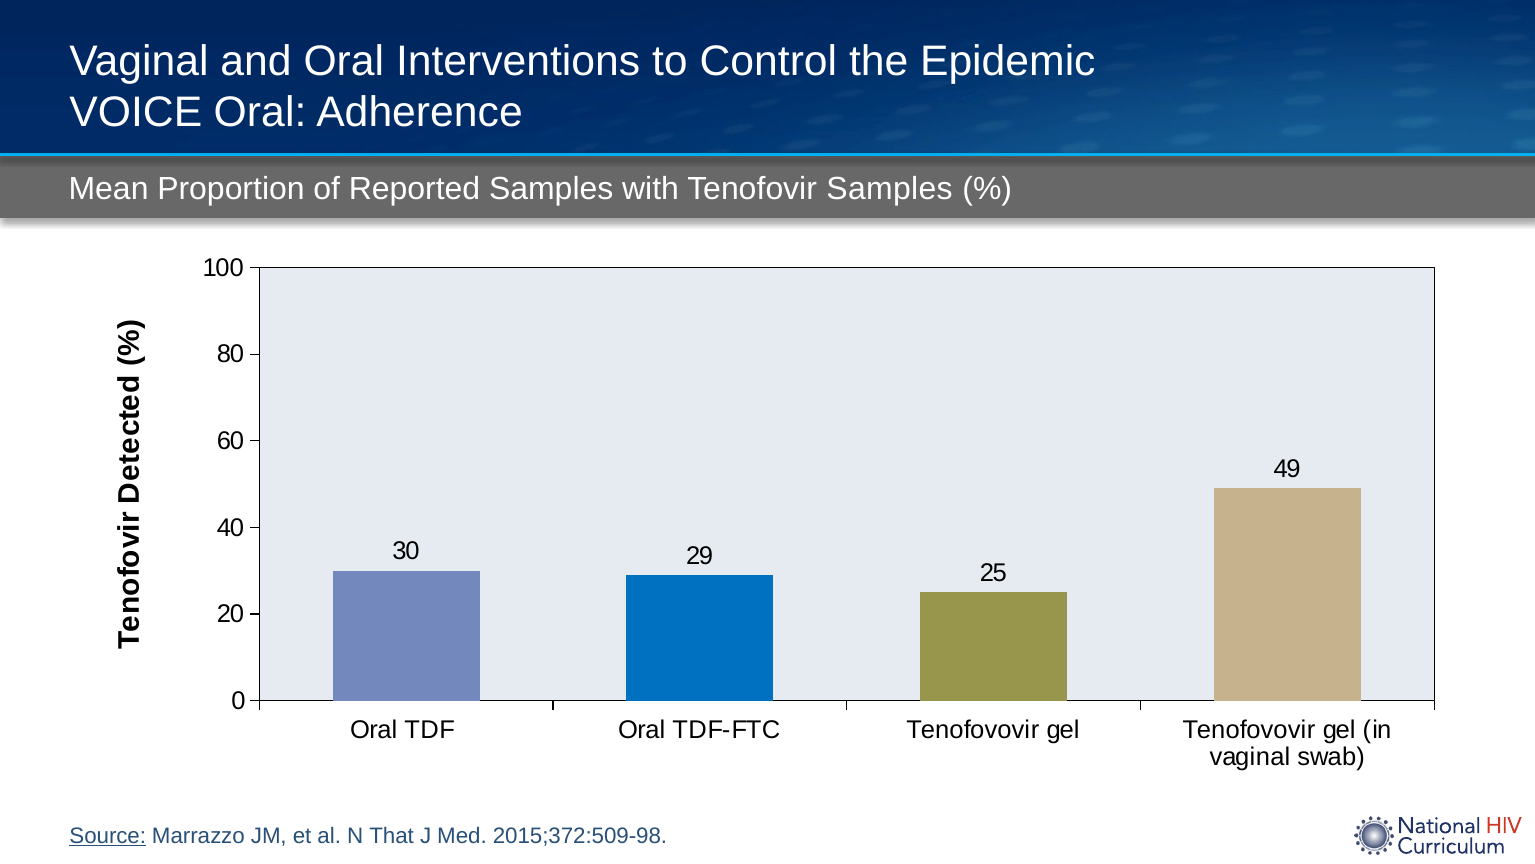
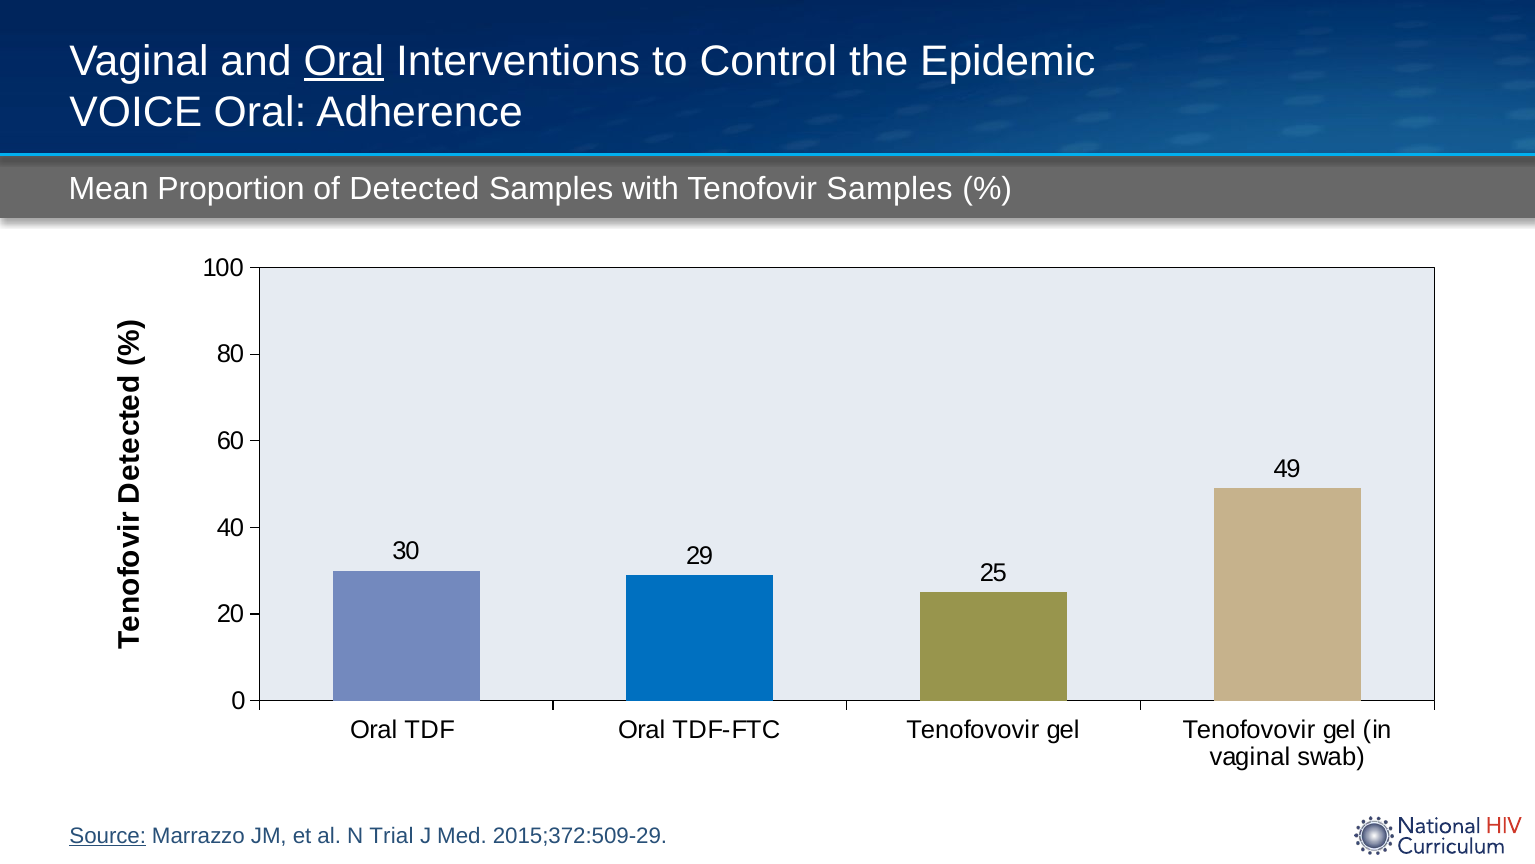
Oral at (344, 61) underline: none -> present
Reported: Reported -> Detected
That: That -> Trial
2015;372:509-98: 2015;372:509-98 -> 2015;372:509-29
